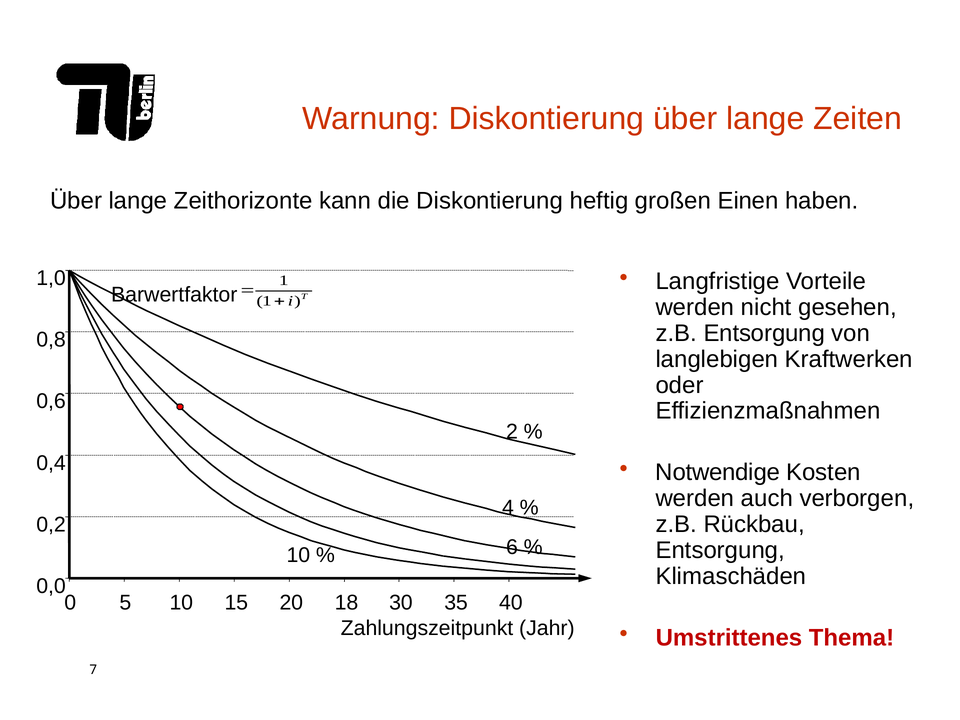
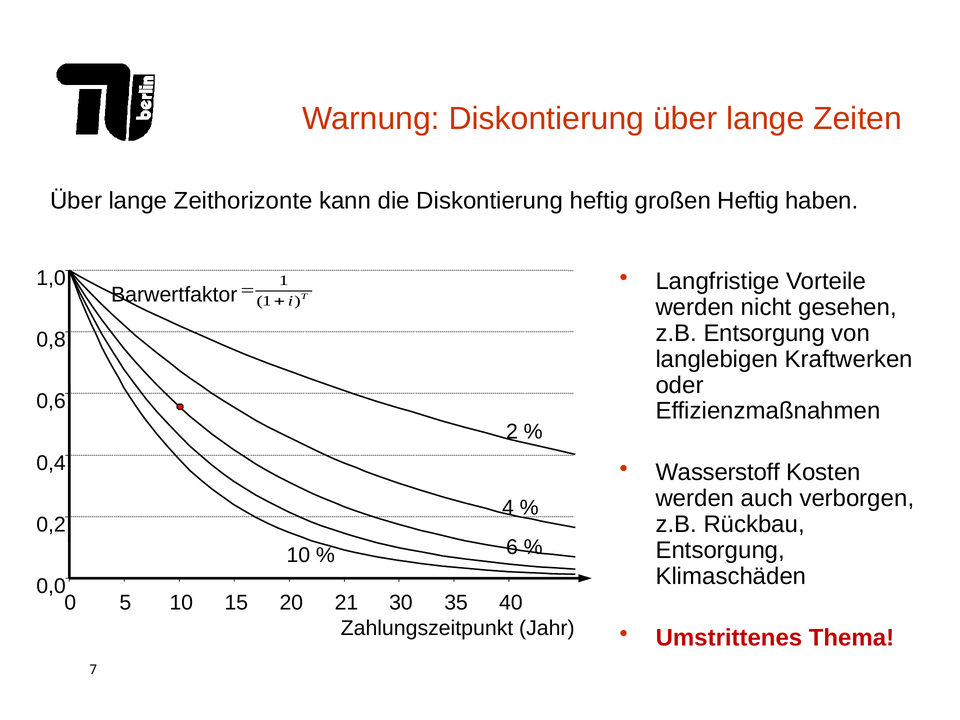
großen Einen: Einen -> Heftig
Notwendige: Notwendige -> Wasserstoff
18: 18 -> 21
